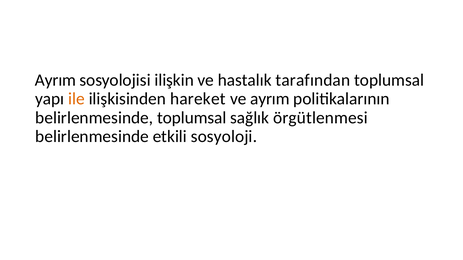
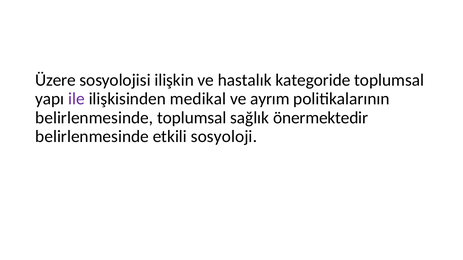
Ayrım at (56, 80): Ayrım -> Üzere
tarafından: tarafından -> kategoride
ile colour: orange -> purple
hareket: hareket -> medikal
örgütlenmesi: örgütlenmesi -> önermektedir
